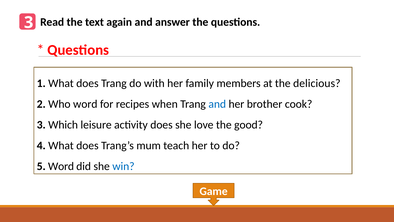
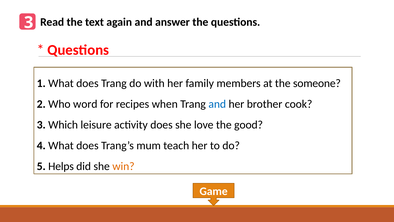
delicious: delicious -> someone
5 Word: Word -> Helps
win colour: blue -> orange
